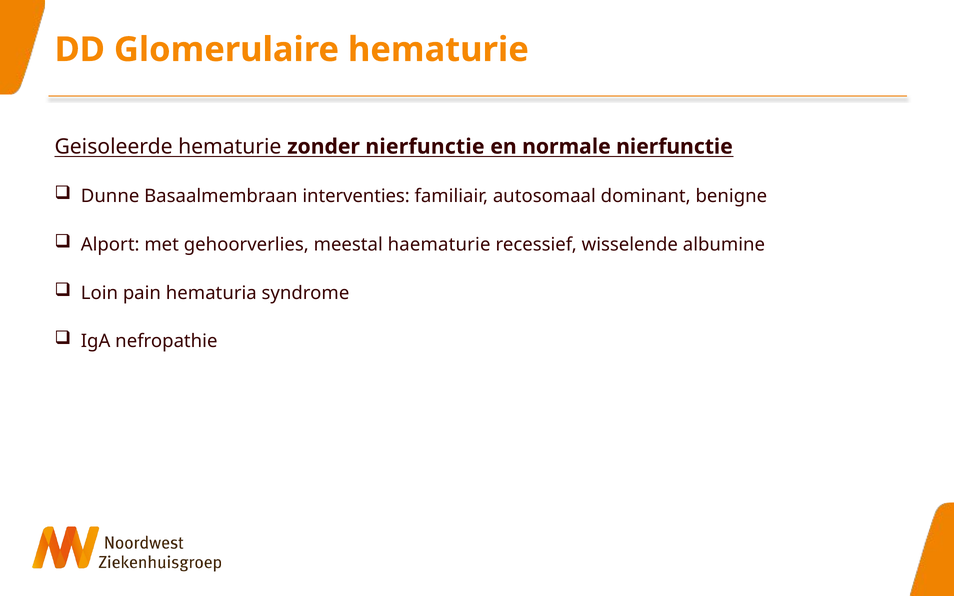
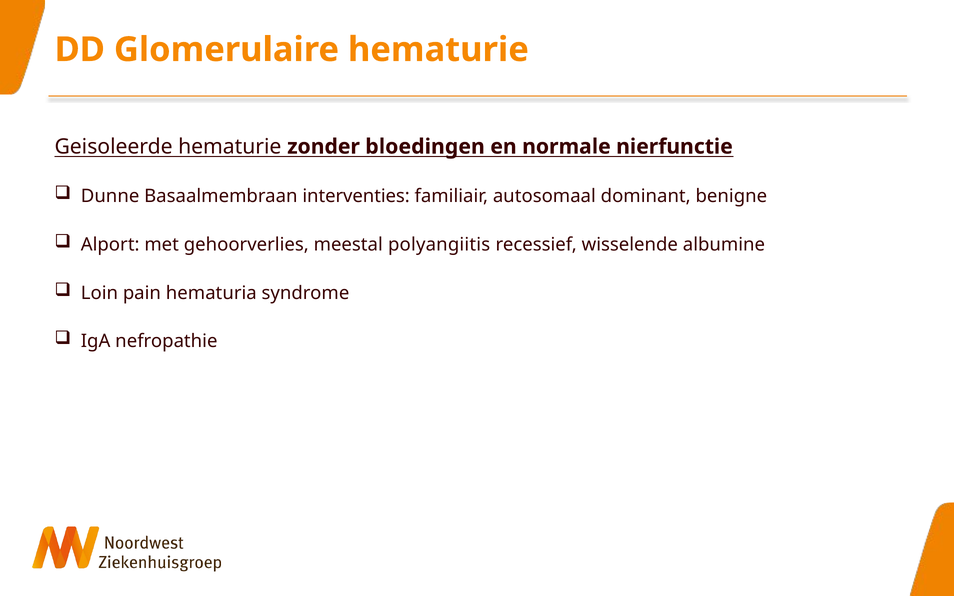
zonder nierfunctie: nierfunctie -> bloedingen
haematurie: haematurie -> polyangiitis
